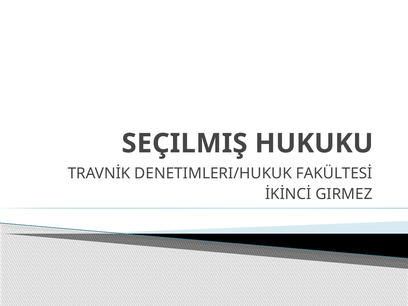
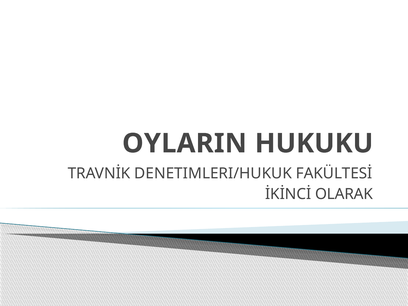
SEÇILMIŞ: SEÇILMIŞ -> OYLARIN
GIRMEZ: GIRMEZ -> OLARAK
